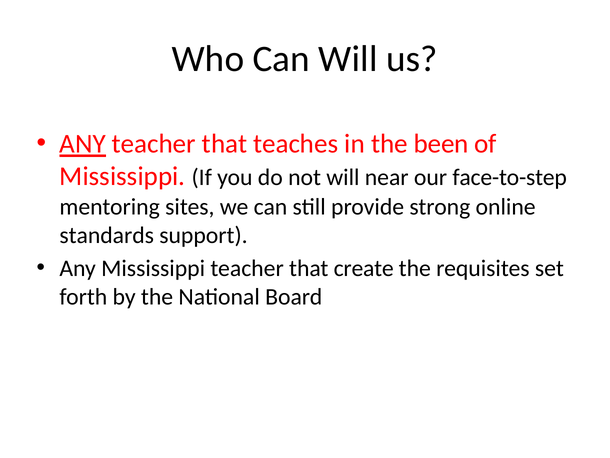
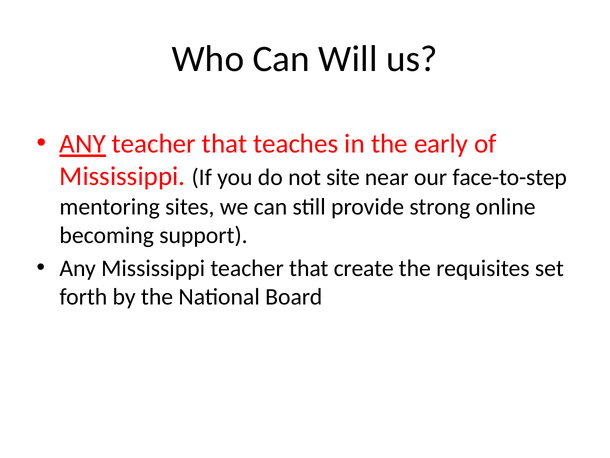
been: been -> early
not will: will -> site
standards: standards -> becoming
